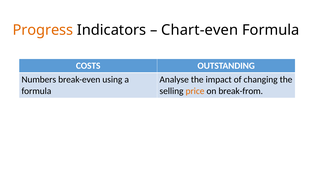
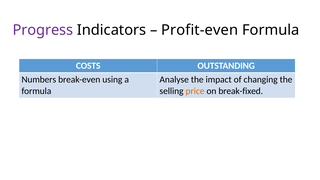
Progress colour: orange -> purple
Chart-even: Chart-even -> Profit-even
break-from: break-from -> break-fixed
